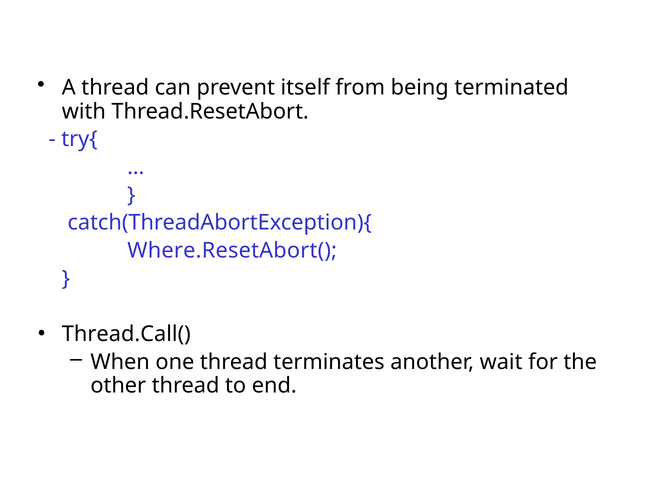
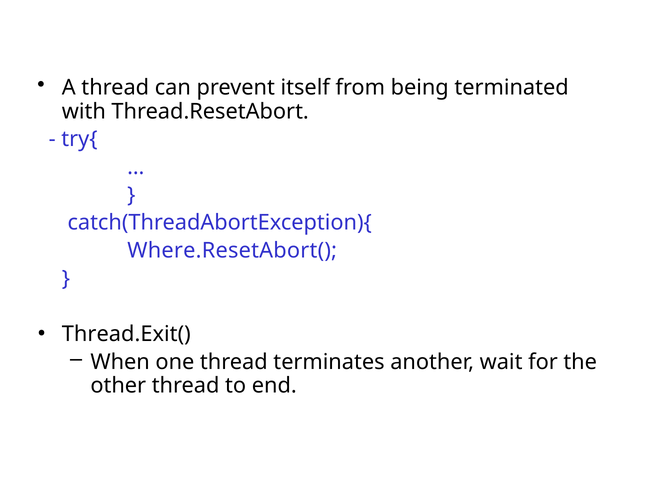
Thread.Call(: Thread.Call( -> Thread.Exit(
